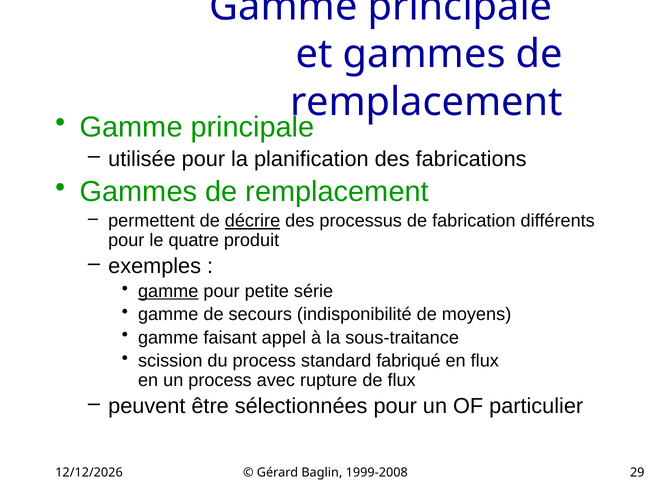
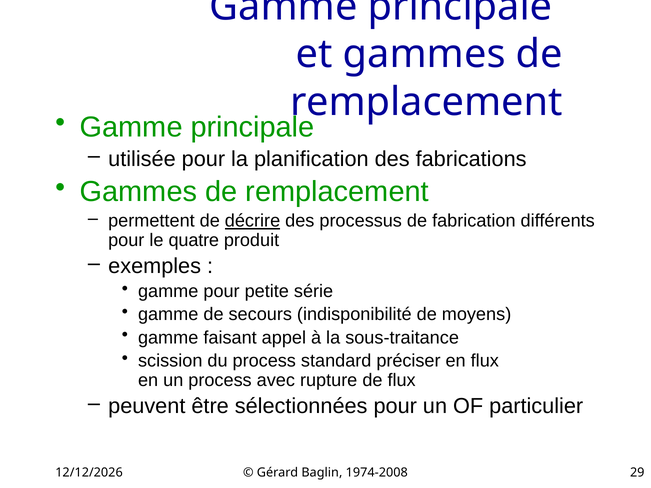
gamme at (168, 292) underline: present -> none
fabriqué: fabriqué -> préciser
1999-2008: 1999-2008 -> 1974-2008
